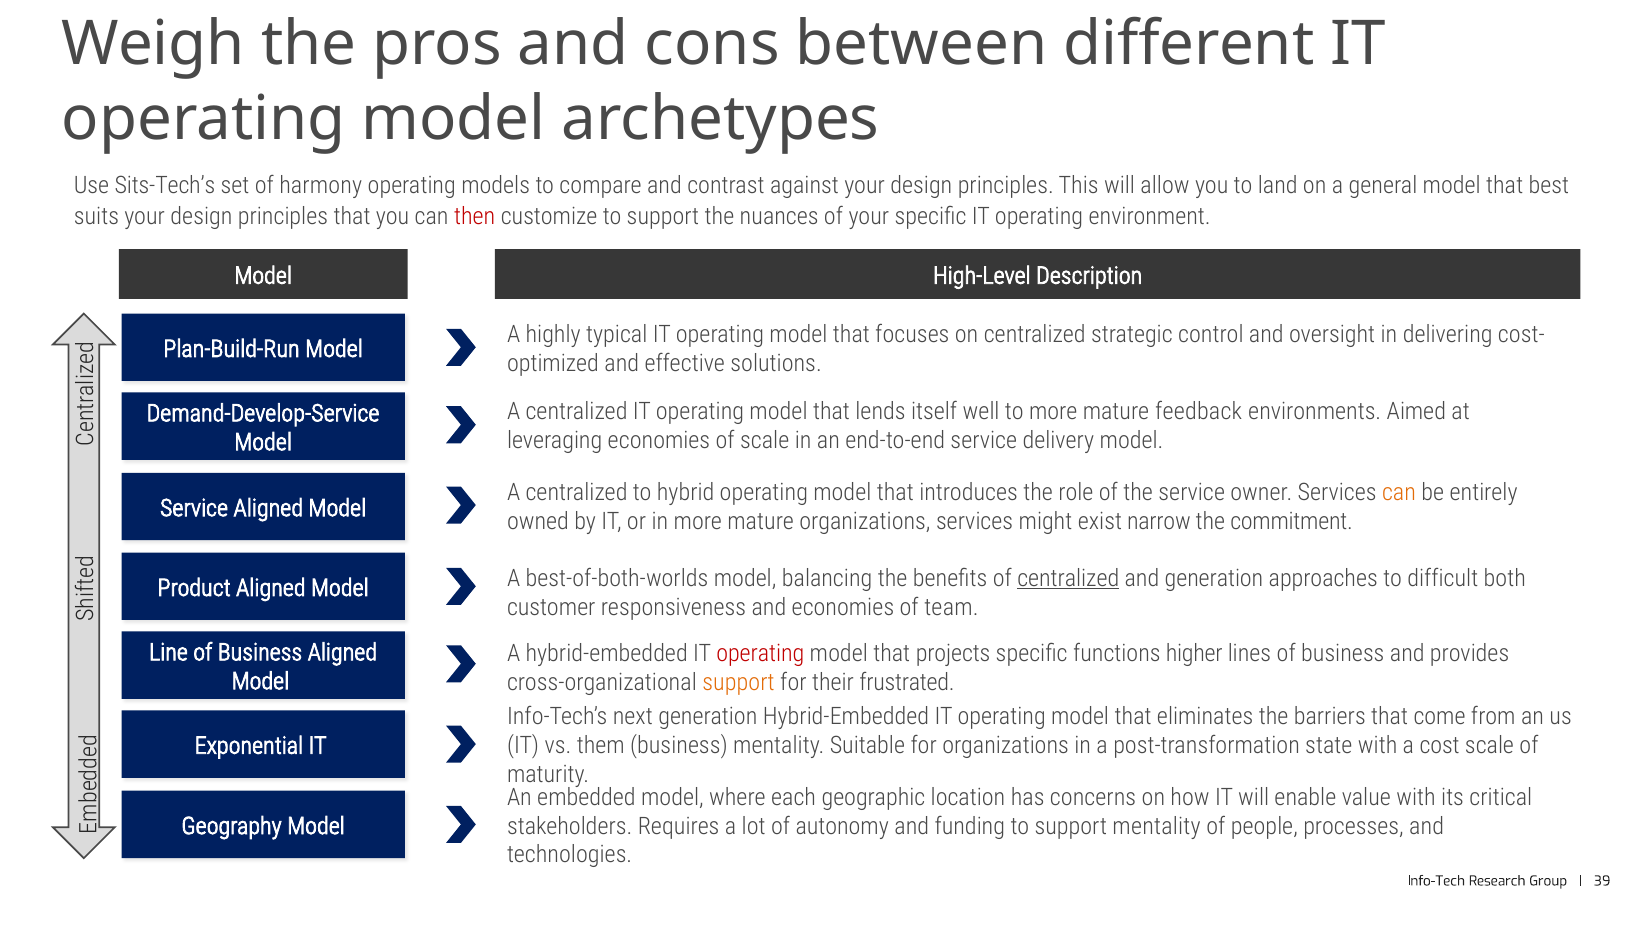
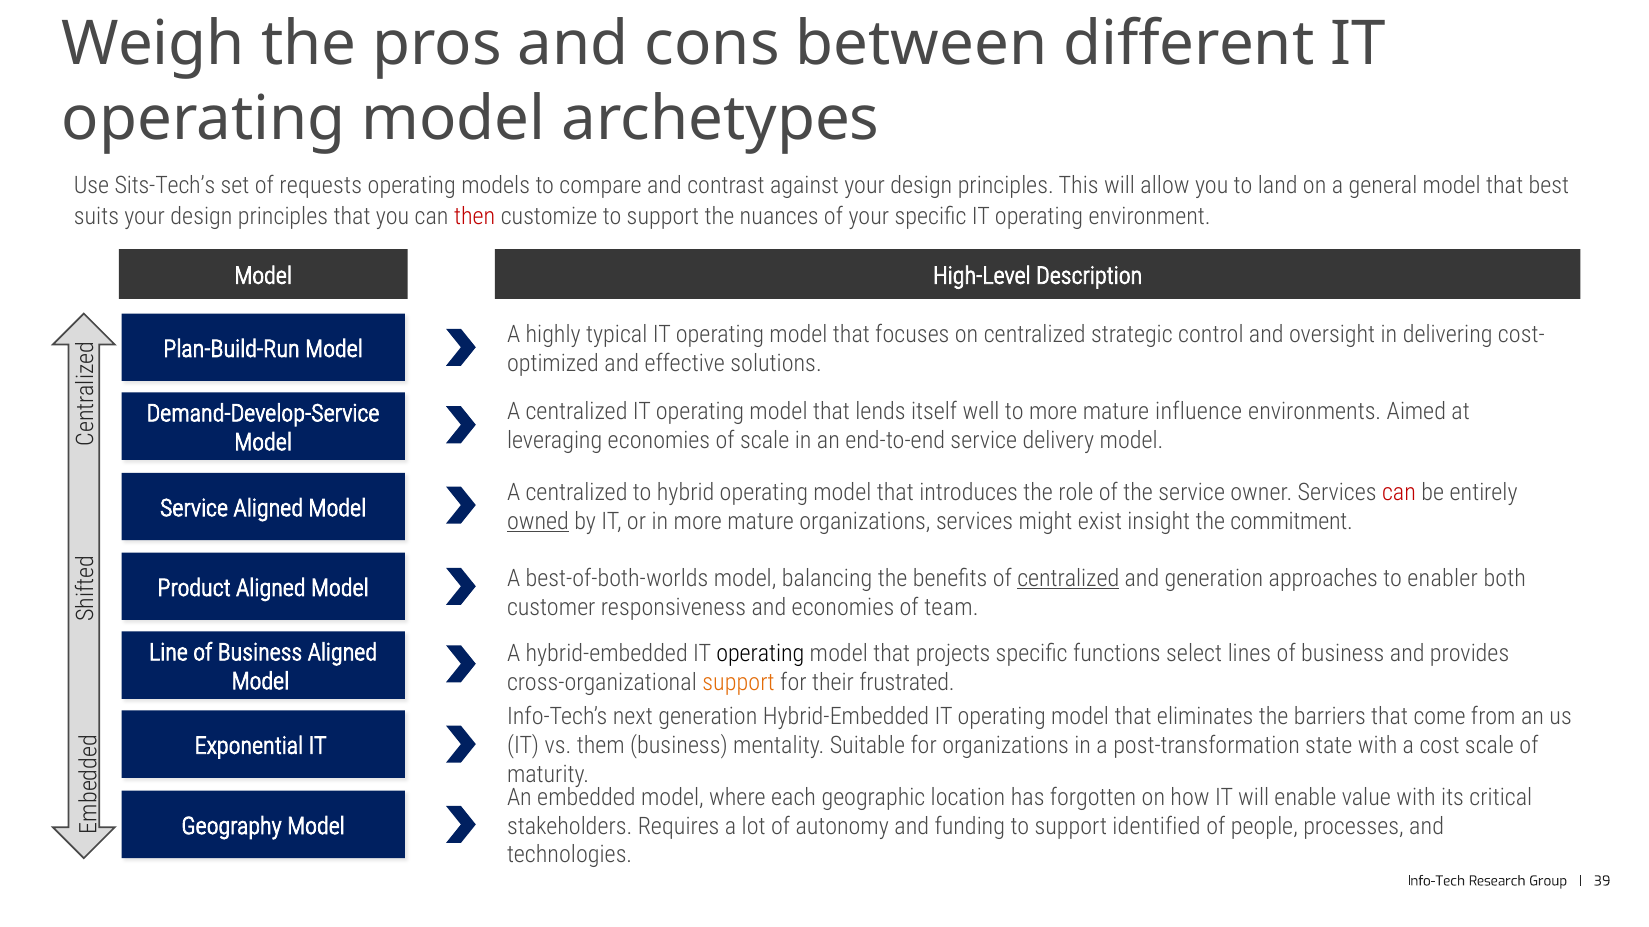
harmony: harmony -> requests
feedback: feedback -> influence
can at (1399, 493) colour: orange -> red
owned underline: none -> present
narrow: narrow -> insight
difficult: difficult -> enabler
operating at (760, 654) colour: red -> black
higher: higher -> select
concerns: concerns -> forgotten
support mentality: mentality -> identified
